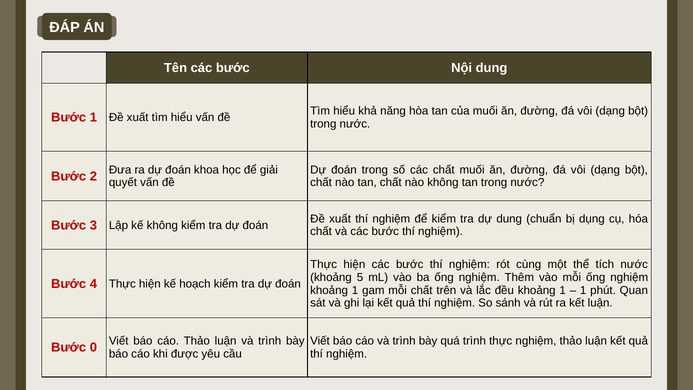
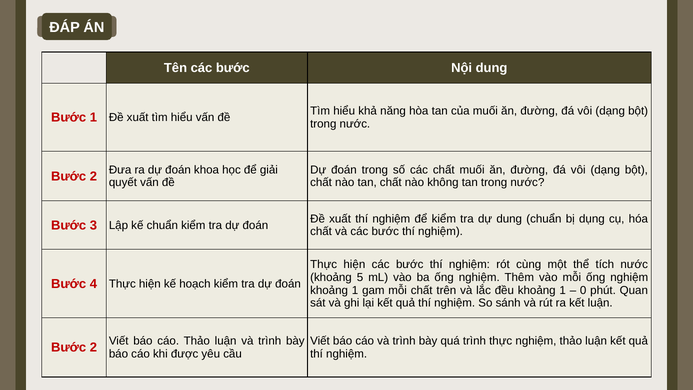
kế không: không -> chuẩn
1 at (583, 290): 1 -> 0
0 at (93, 347): 0 -> 2
